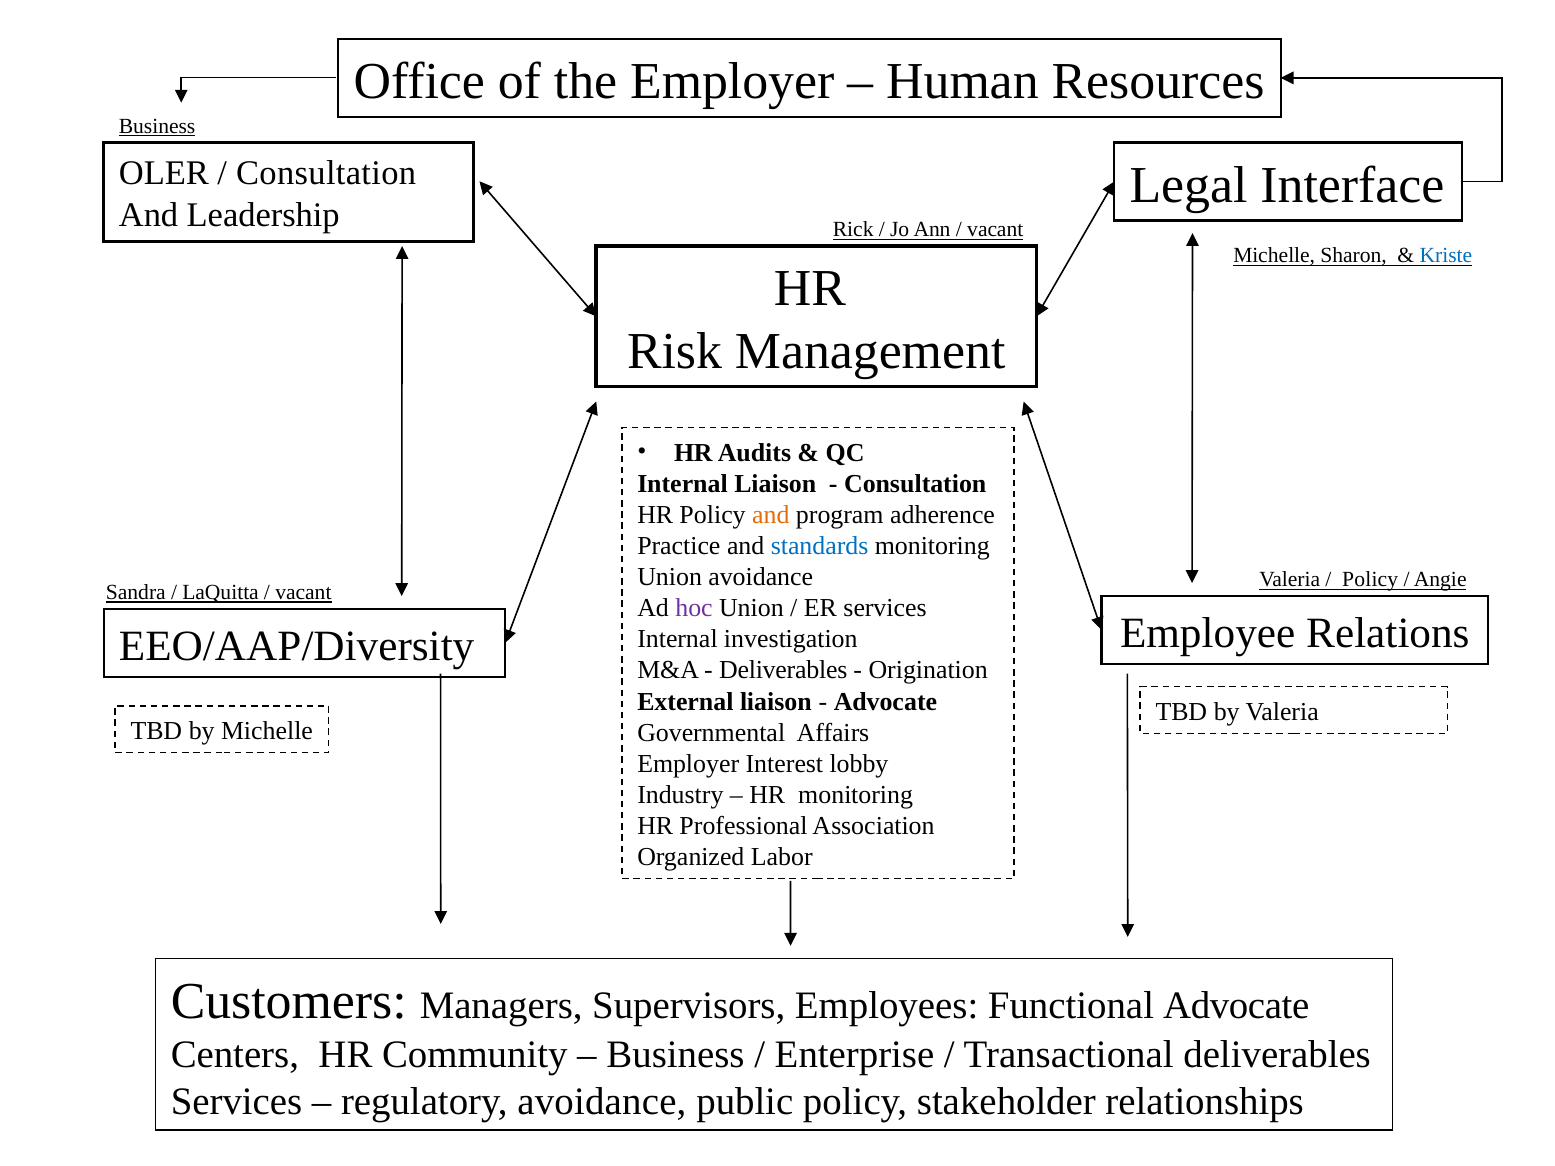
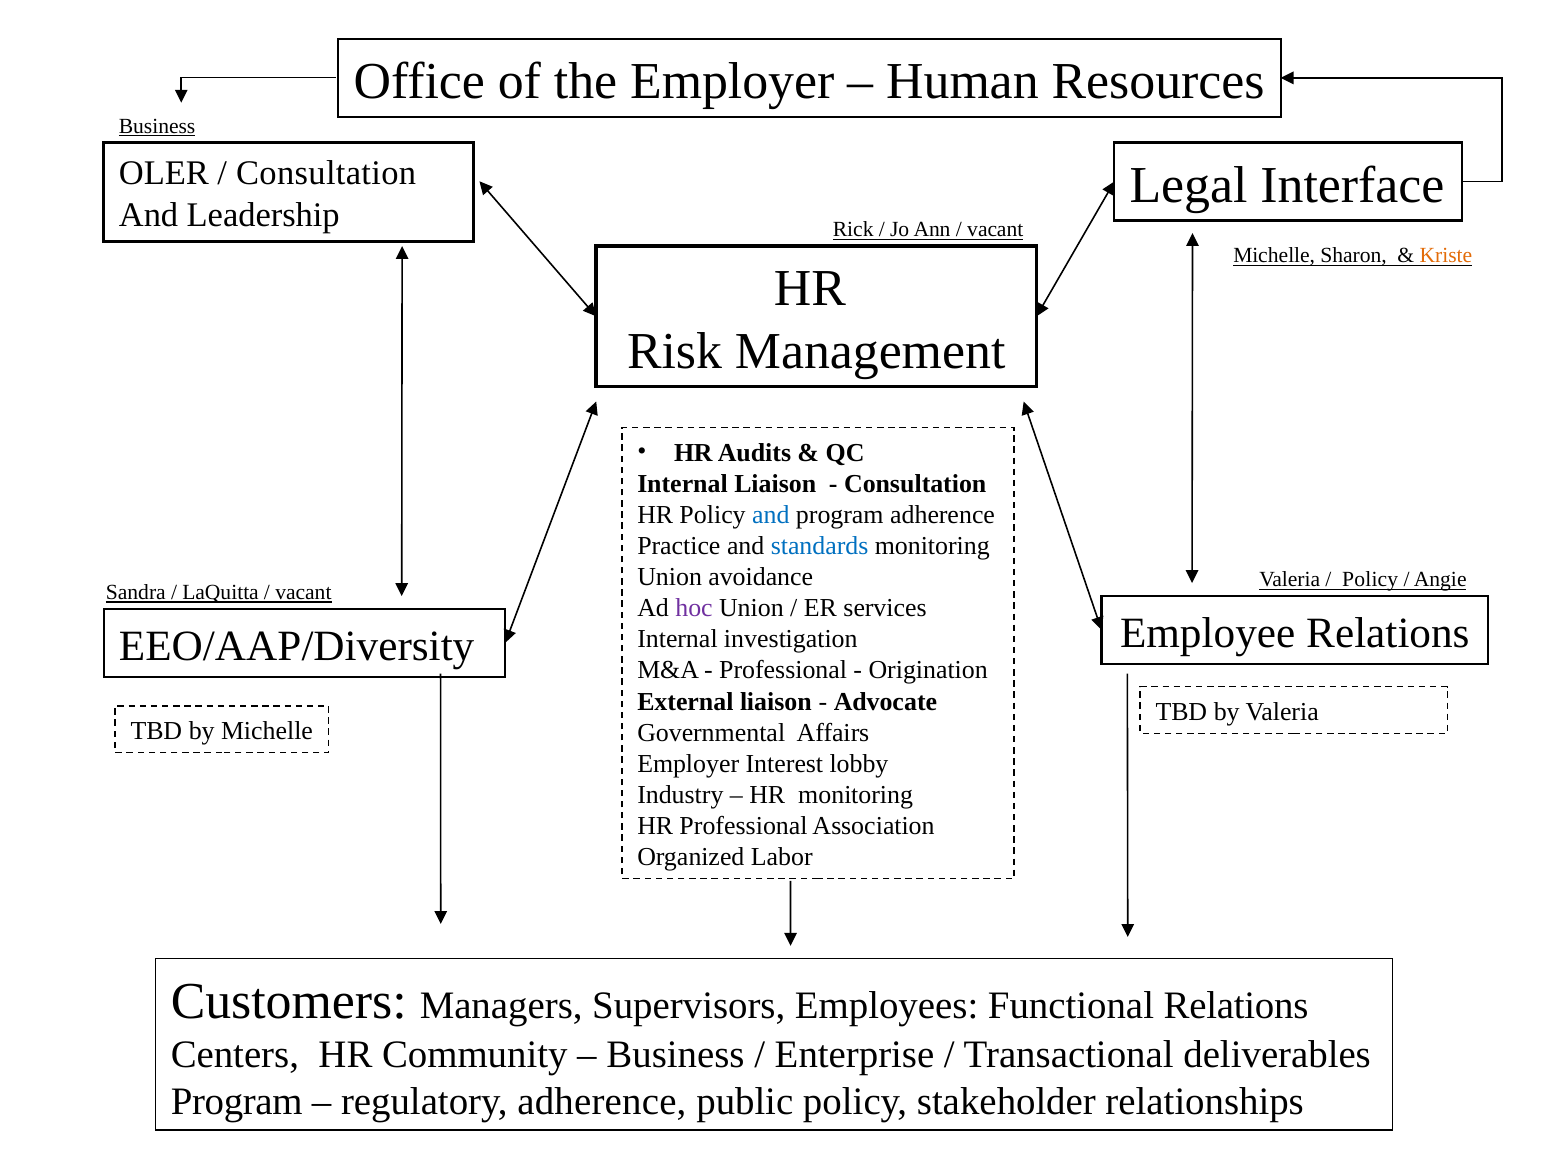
Kriste colour: blue -> orange
and at (771, 515) colour: orange -> blue
Deliverables at (783, 671): Deliverables -> Professional
Functional Advocate: Advocate -> Relations
Services at (236, 1102): Services -> Program
regulatory avoidance: avoidance -> adherence
